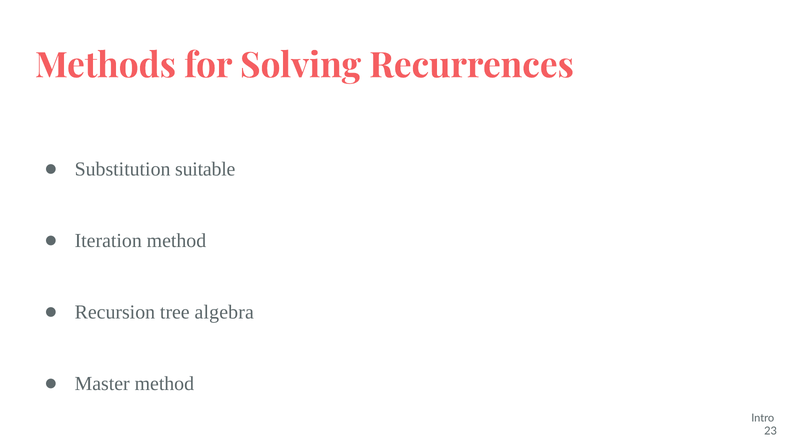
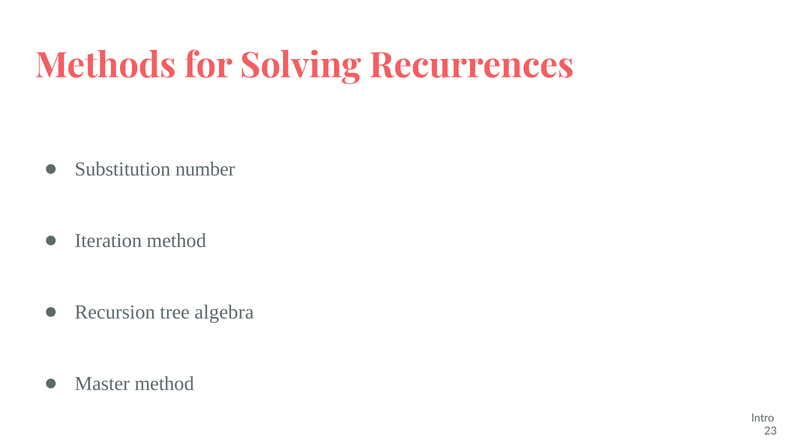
suitable: suitable -> number
